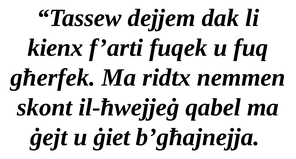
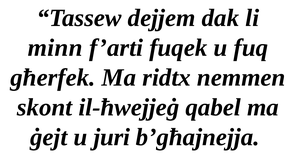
kienx: kienx -> minn
ġiet: ġiet -> juri
